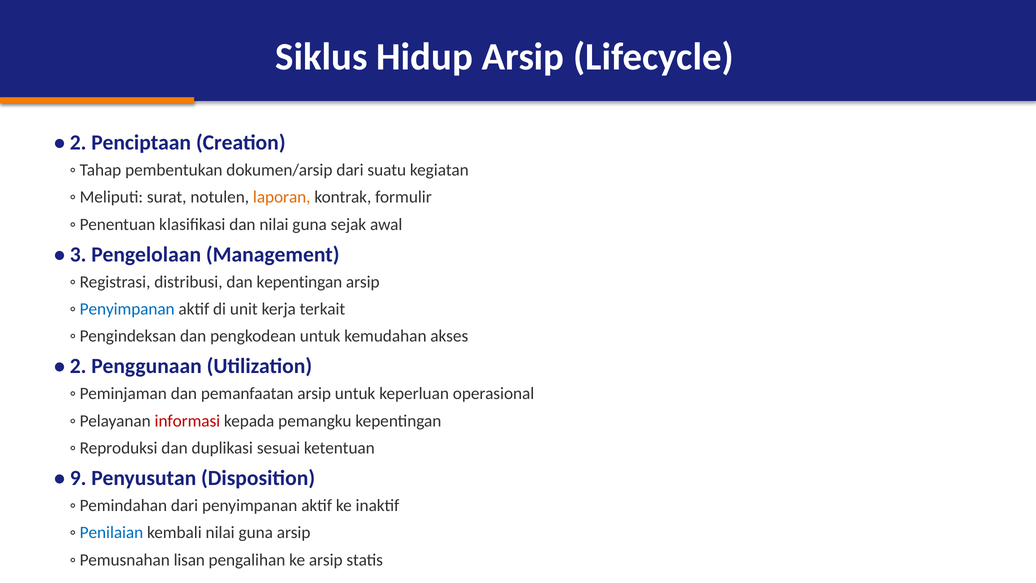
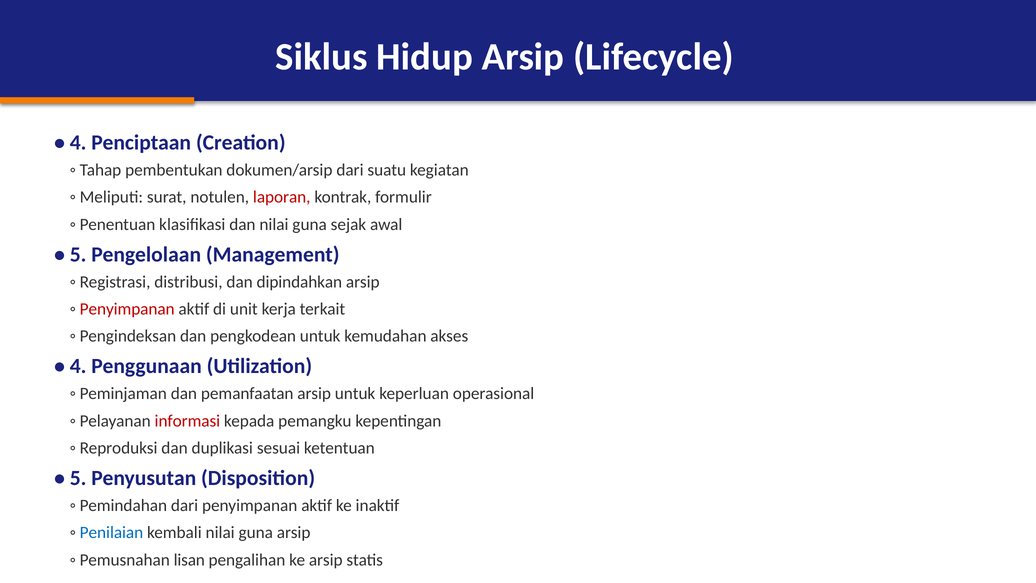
2 at (78, 143): 2 -> 4
laporan colour: orange -> red
3 at (78, 254): 3 -> 5
dan kepentingan: kepentingan -> dipindahkan
Penyimpanan at (127, 309) colour: blue -> red
2 at (78, 366): 2 -> 4
9 at (78, 478): 9 -> 5
